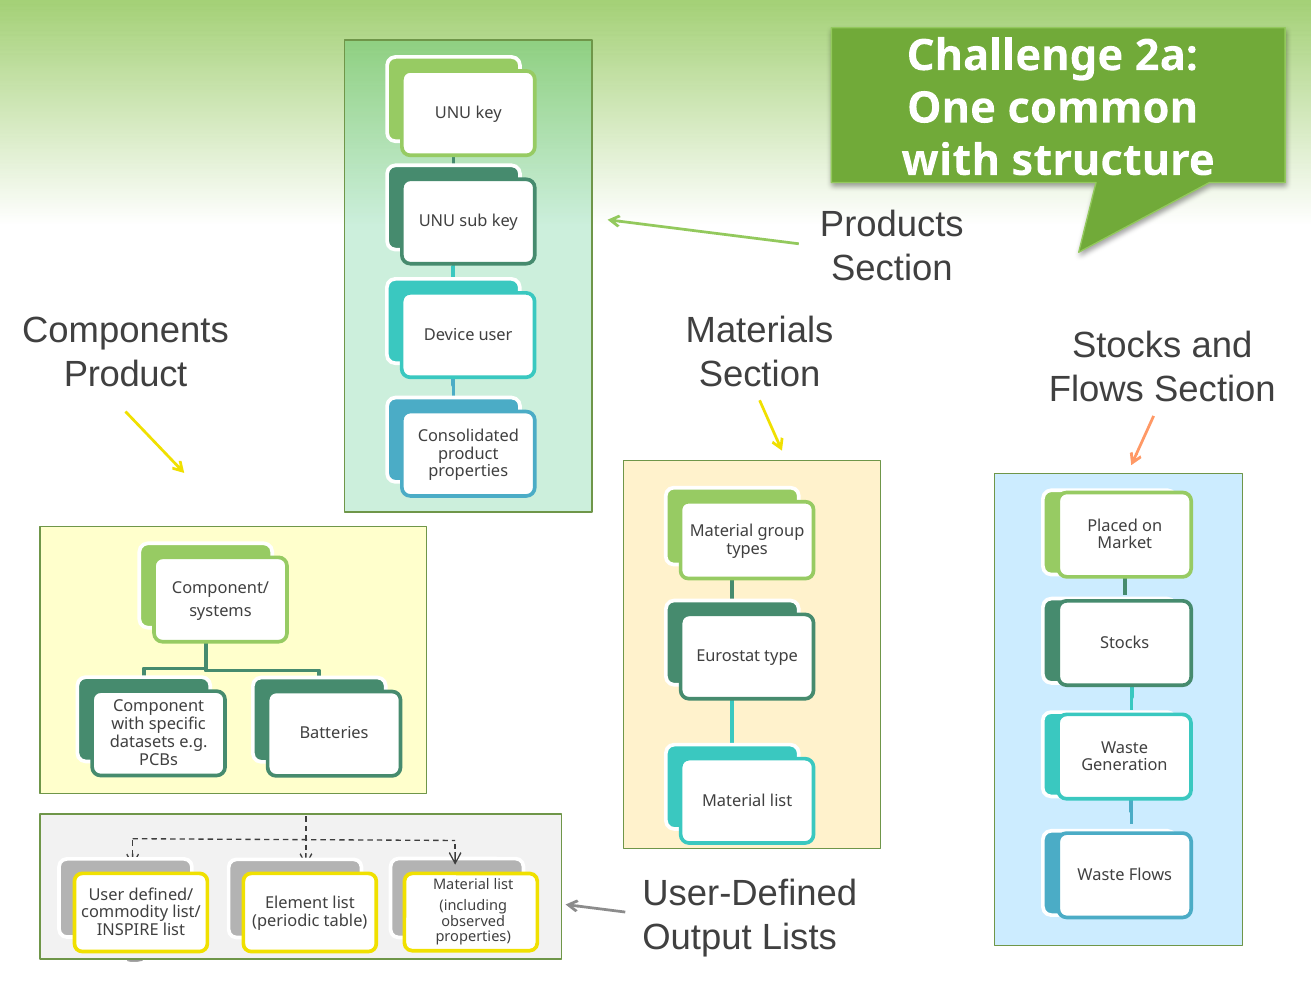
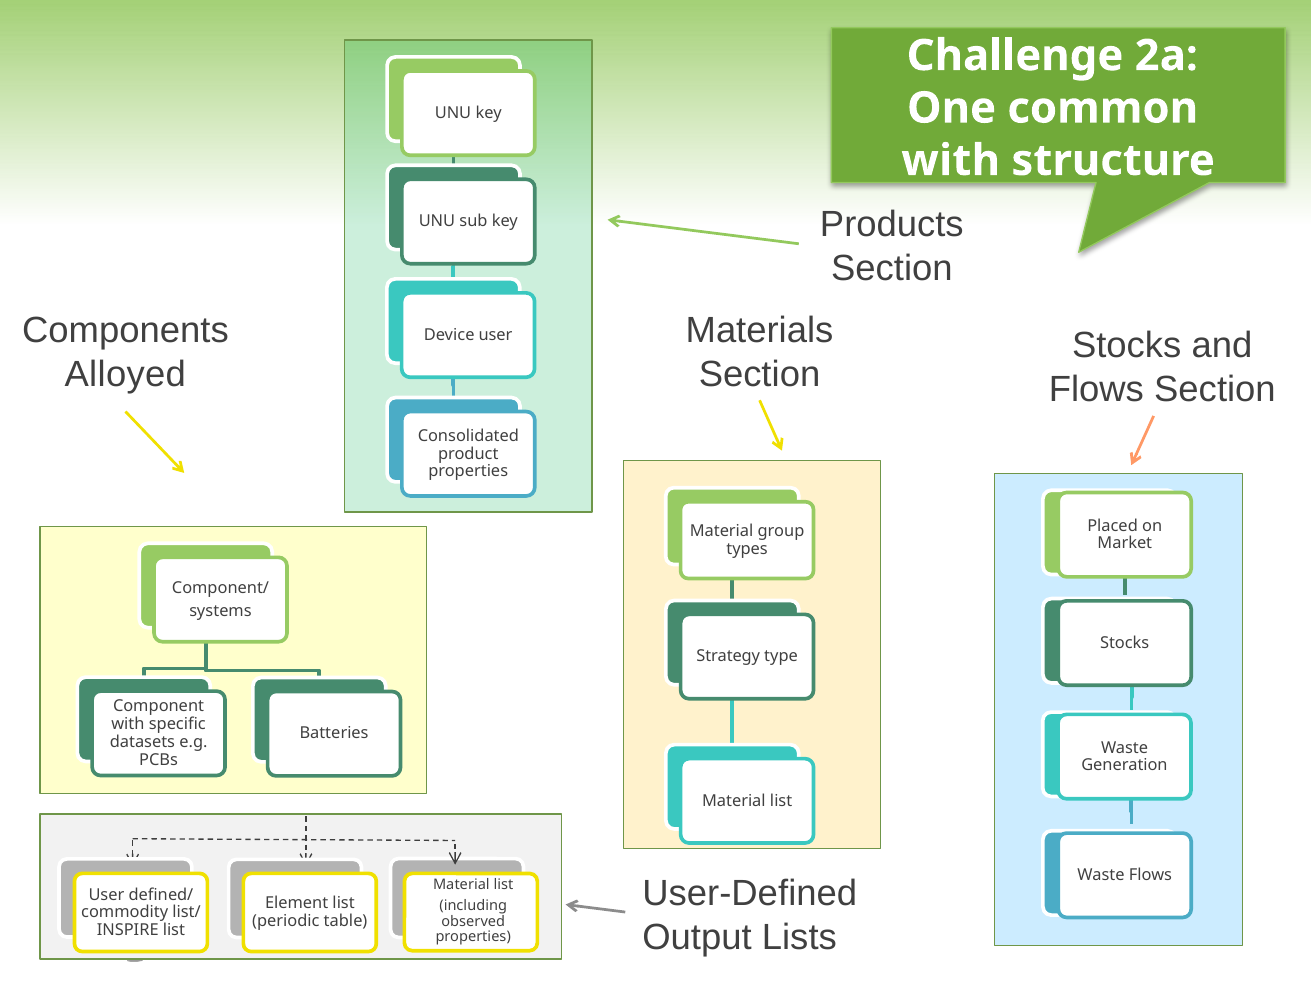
Product at (126, 375): Product -> Alloyed
Eurostat: Eurostat -> Strategy
